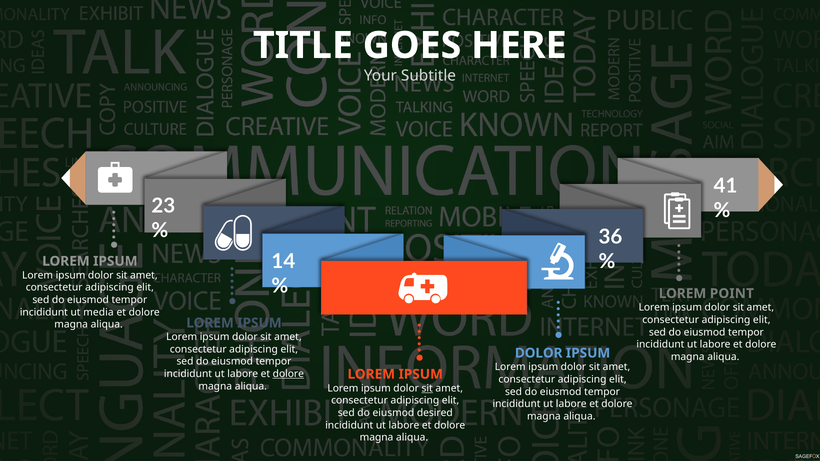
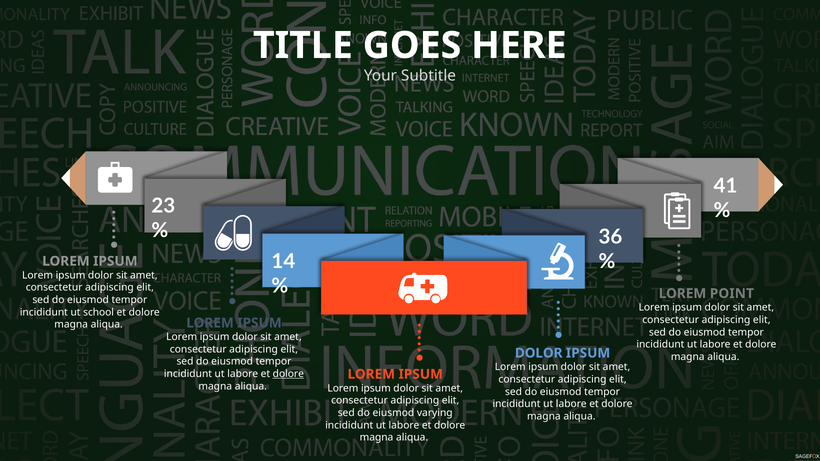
media: media -> school
sit at (427, 389) underline: present -> none
desired: desired -> varying
